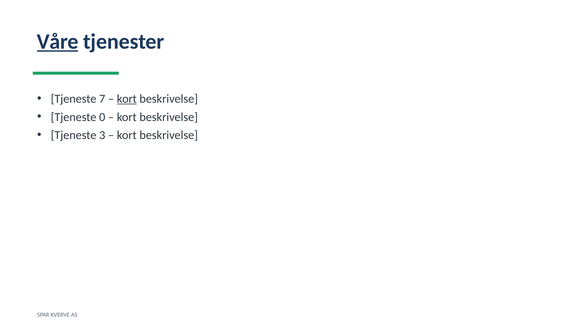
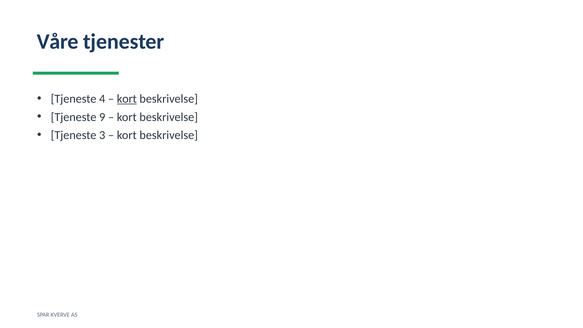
Våre underline: present -> none
7: 7 -> 4
0: 0 -> 9
